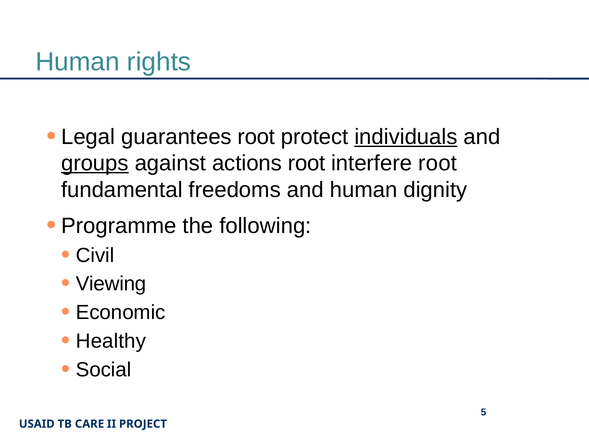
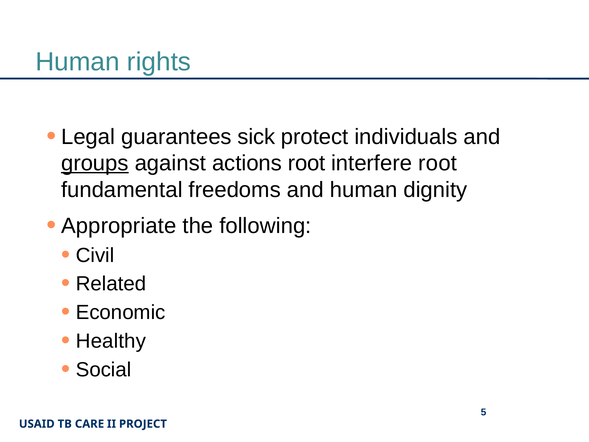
guarantees root: root -> sick
individuals underline: present -> none
Programme: Programme -> Appropriate
Viewing: Viewing -> Related
